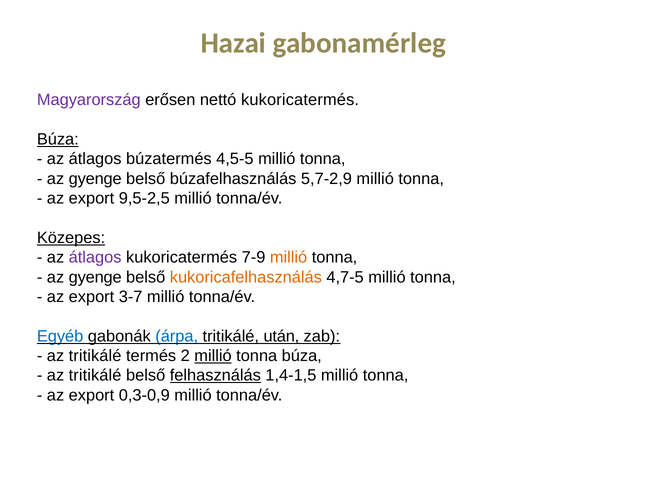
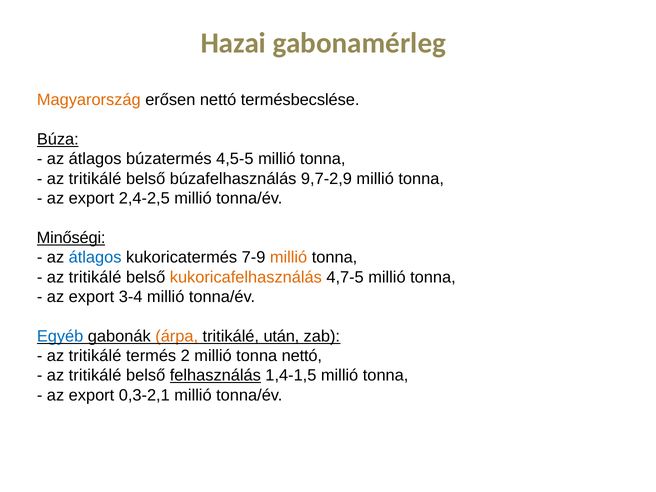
Magyarország colour: purple -> orange
nettó kukoricatermés: kukoricatermés -> termésbecslése
gyenge at (95, 179): gyenge -> tritikálé
5,7-2,9: 5,7-2,9 -> 9,7-2,9
9,5-2,5: 9,5-2,5 -> 2,4-2,5
Közepes: Közepes -> Minőségi
átlagos at (95, 257) colour: purple -> blue
gyenge at (95, 277): gyenge -> tritikálé
3-7: 3-7 -> 3-4
árpa colour: blue -> orange
millió at (213, 356) underline: present -> none
tonna búza: búza -> nettó
0,3-0,9: 0,3-0,9 -> 0,3-2,1
